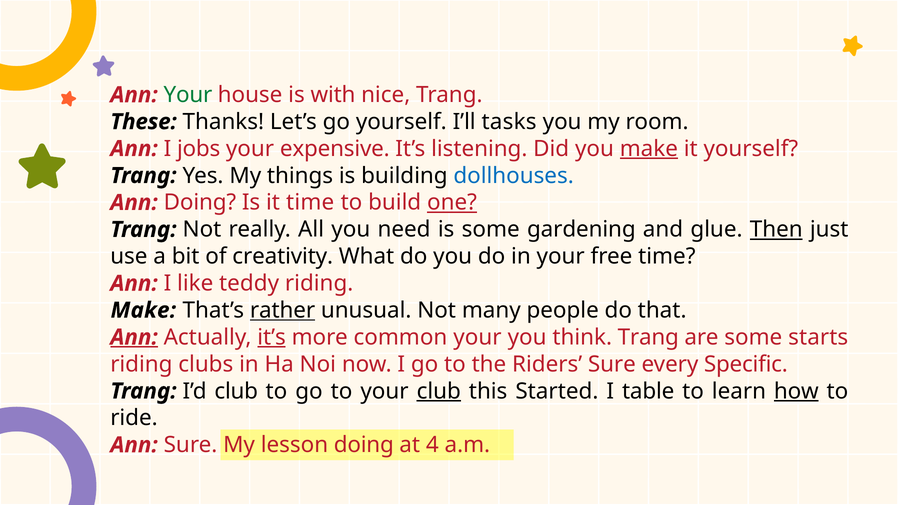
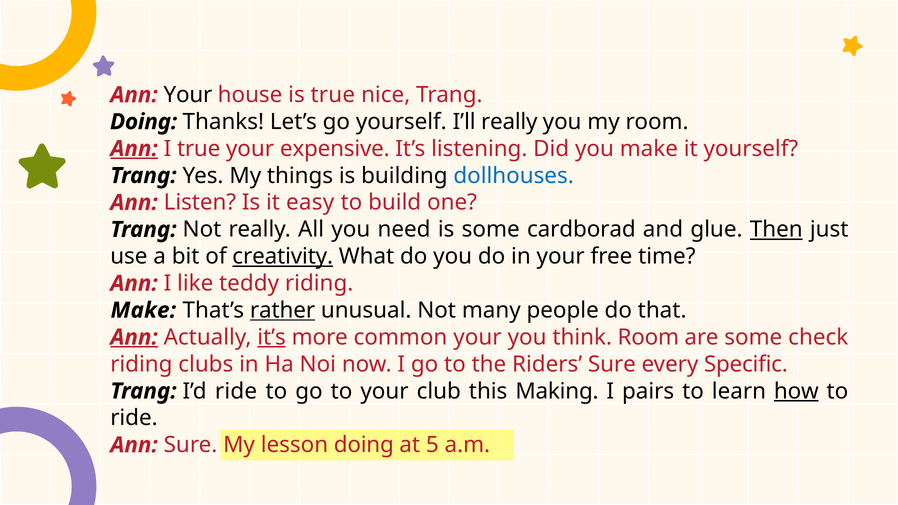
Your at (188, 95) colour: green -> black
is with: with -> true
These at (144, 122): These -> Doing
I’ll tasks: tasks -> really
Ann at (134, 149) underline: none -> present
I jobs: jobs -> true
make at (649, 149) underline: present -> none
Ann Doing: Doing -> Listen
it time: time -> easy
one underline: present -> none
gardening: gardening -> cardborad
creativity underline: none -> present
think Trang: Trang -> Room
starts: starts -> check
I’d club: club -> ride
club at (439, 391) underline: present -> none
Started: Started -> Making
table: table -> pairs
4: 4 -> 5
